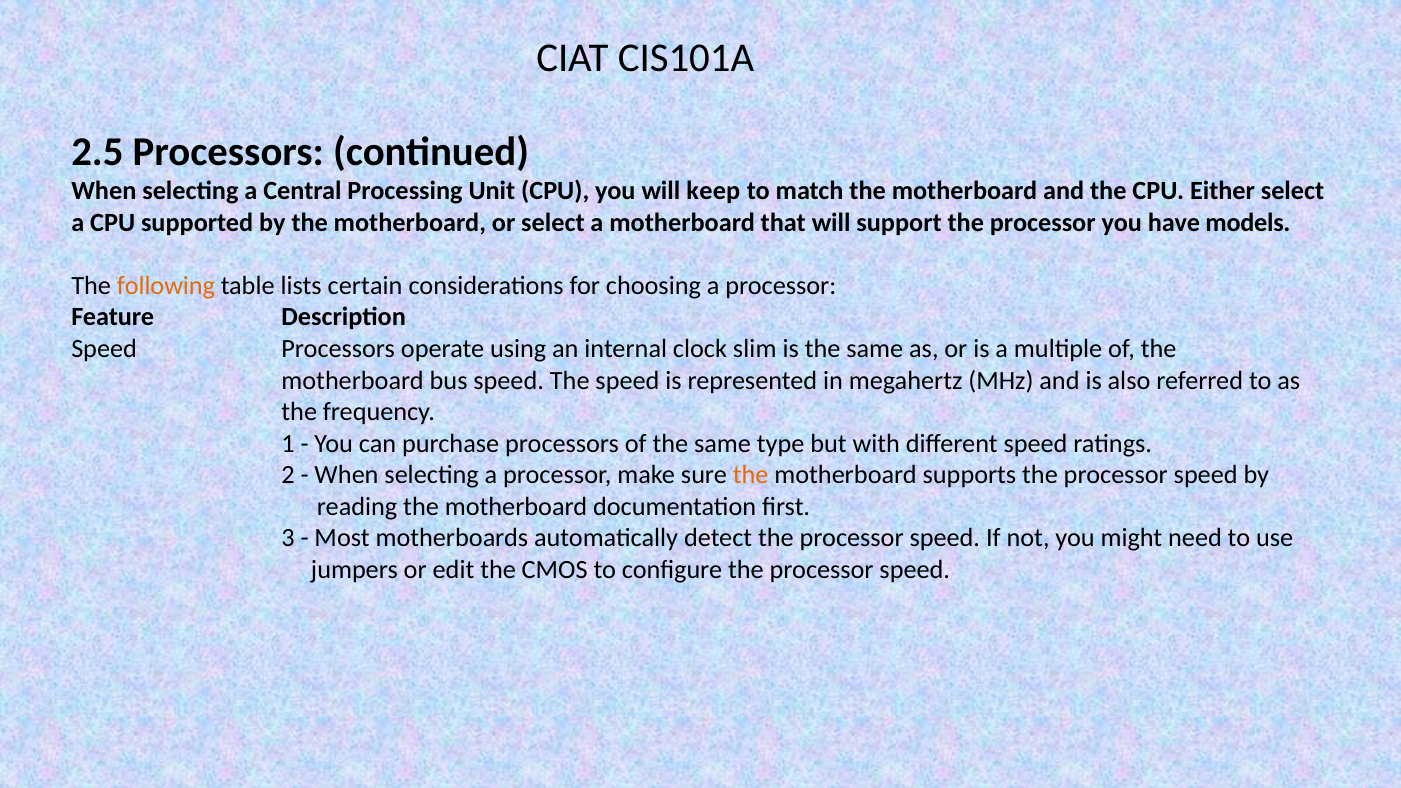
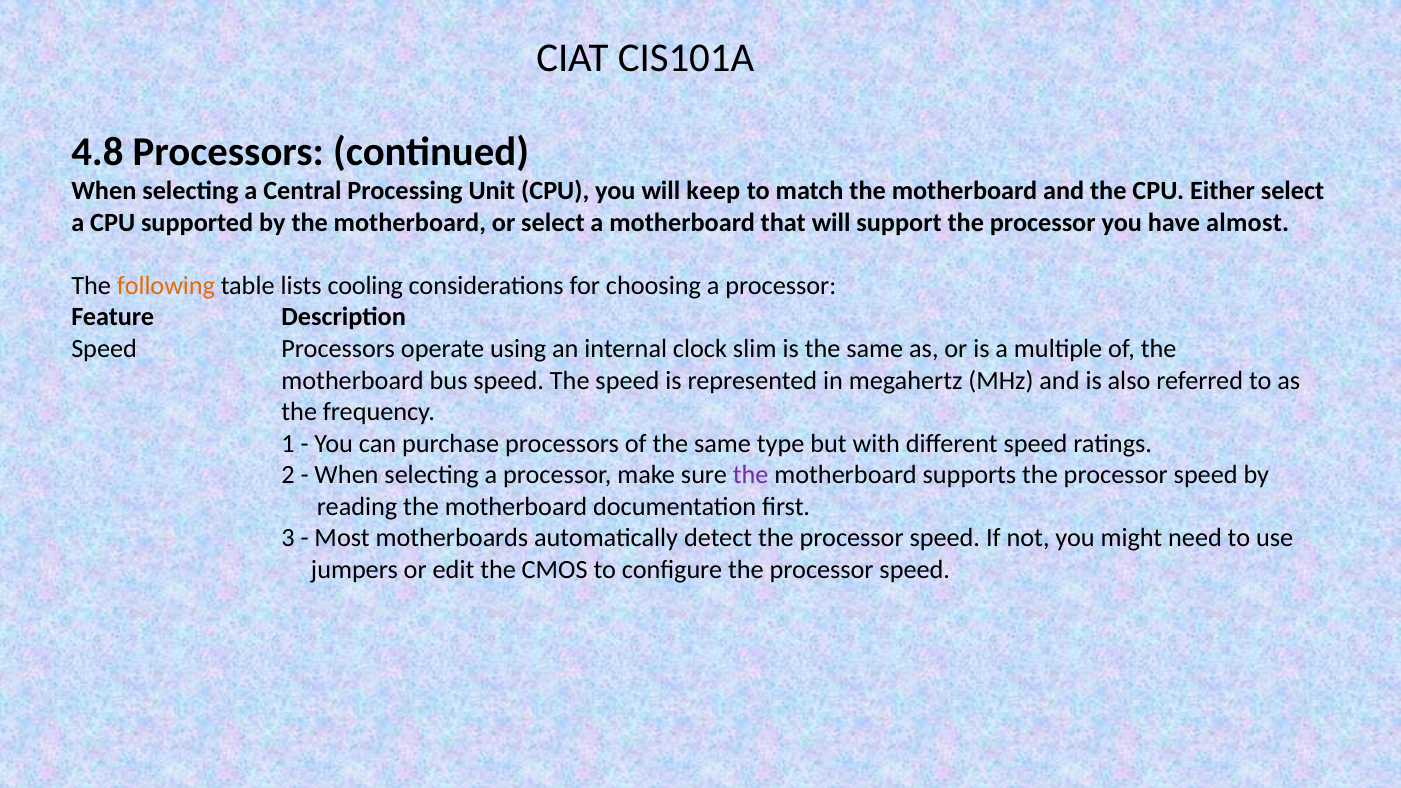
2.5: 2.5 -> 4.8
models: models -> almost
certain: certain -> cooling
the at (751, 475) colour: orange -> purple
